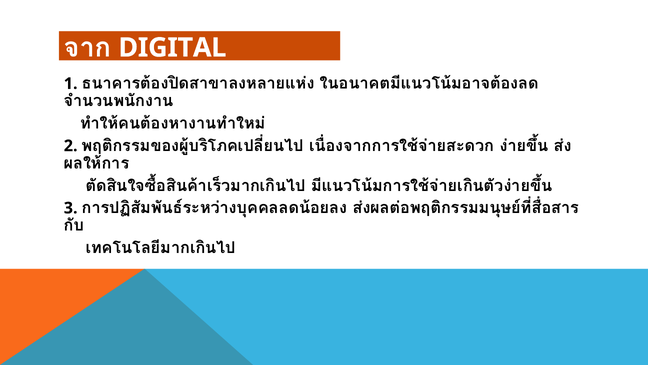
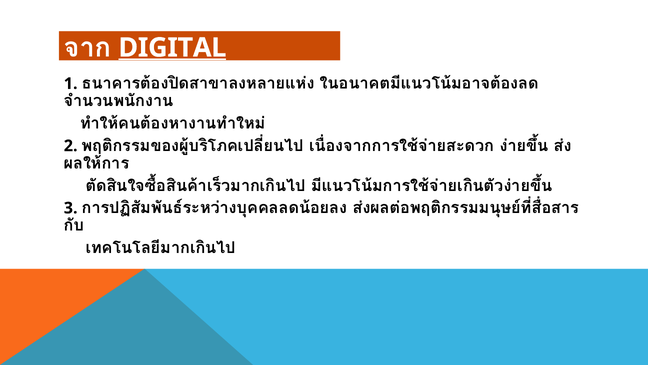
DIGITAL underline: none -> present
